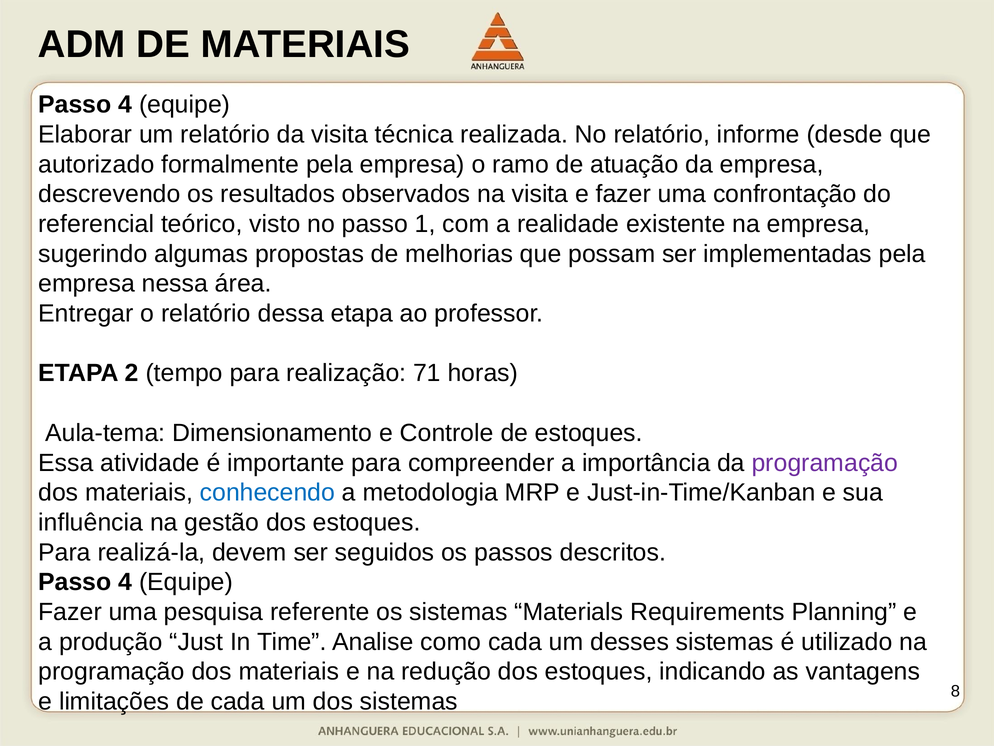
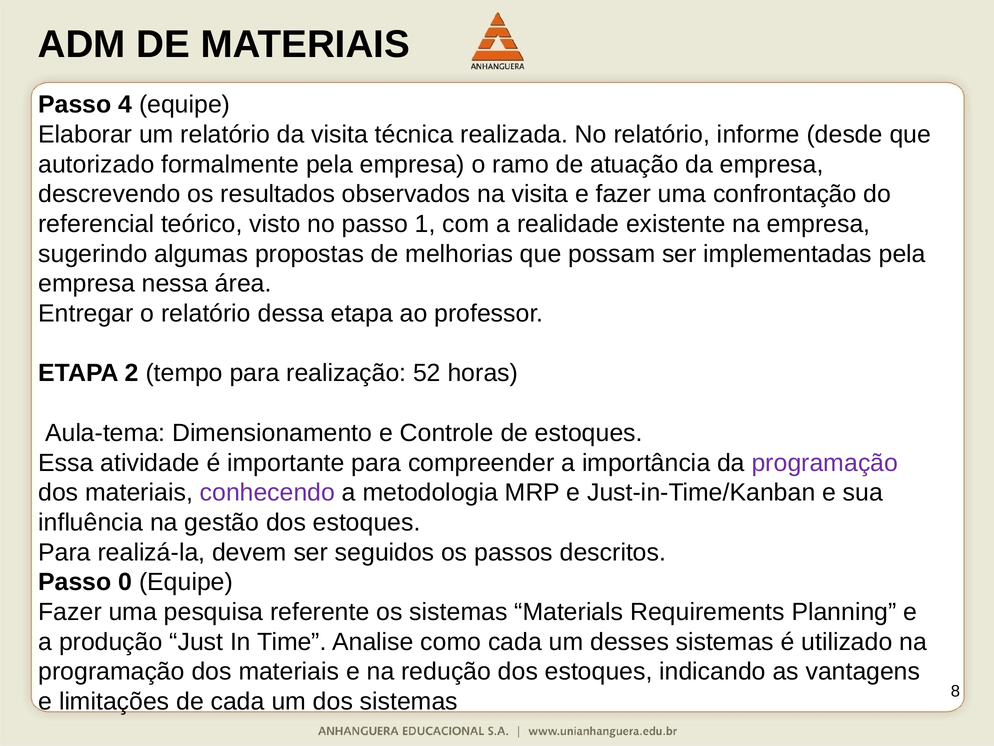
71: 71 -> 52
conhecendo colour: blue -> purple
4 at (125, 582): 4 -> 0
